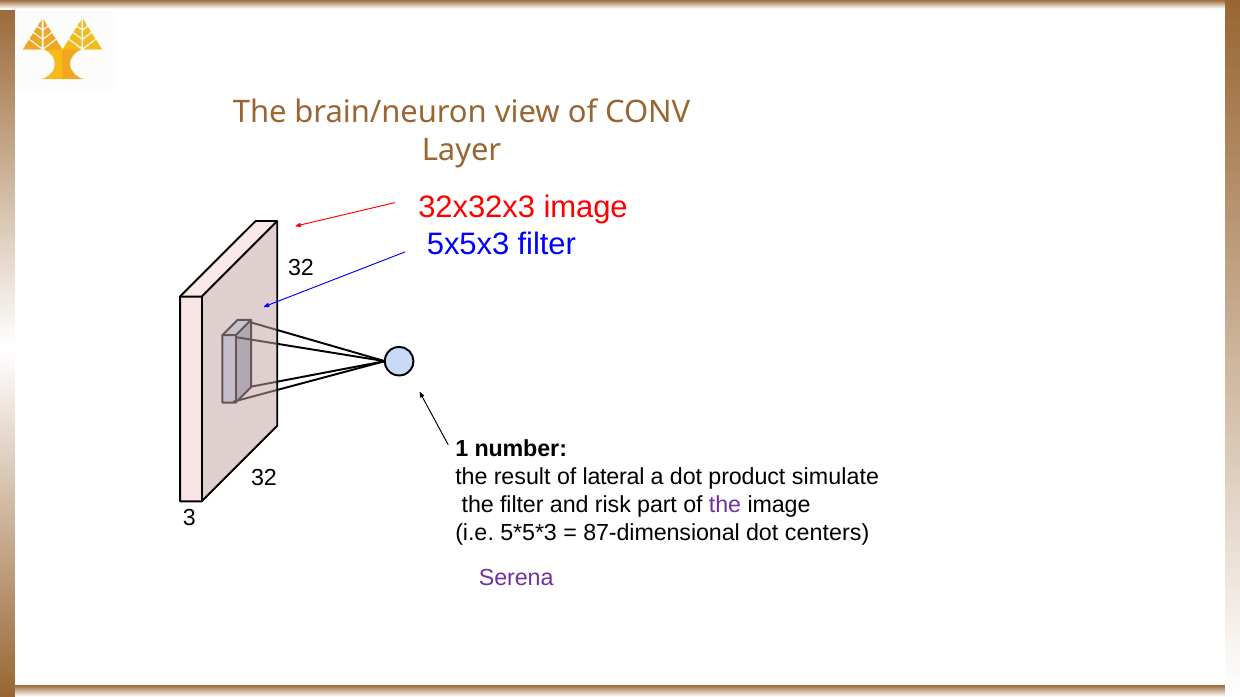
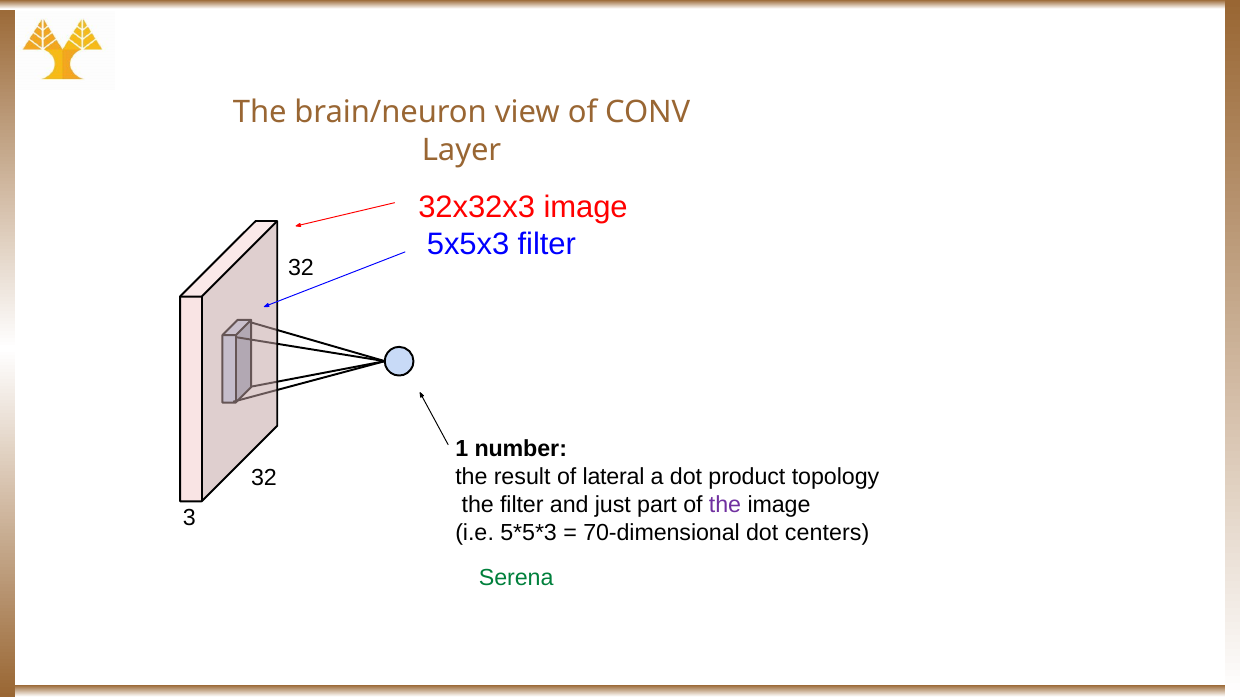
simulate: simulate -> topology
risk: risk -> just
87-dimensional: 87-dimensional -> 70-dimensional
Serena colour: purple -> green
